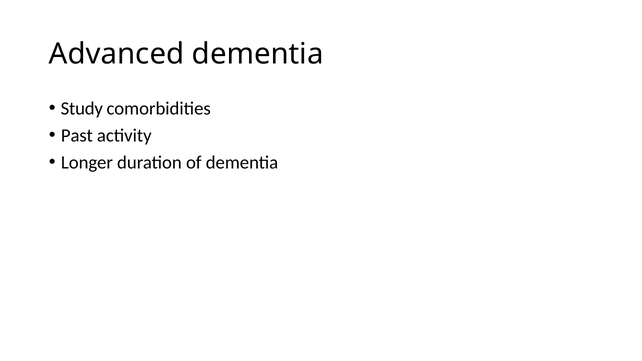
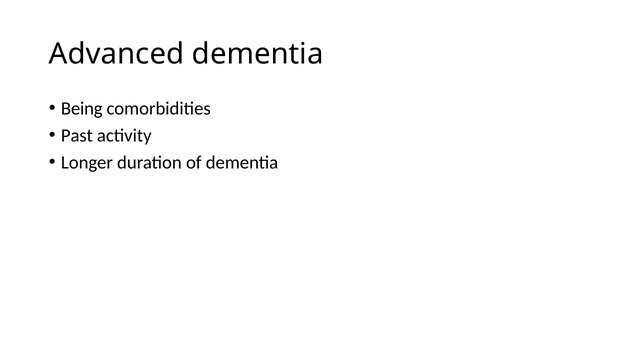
Study: Study -> Being
